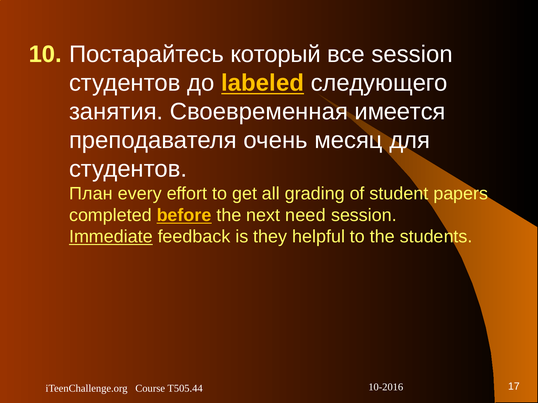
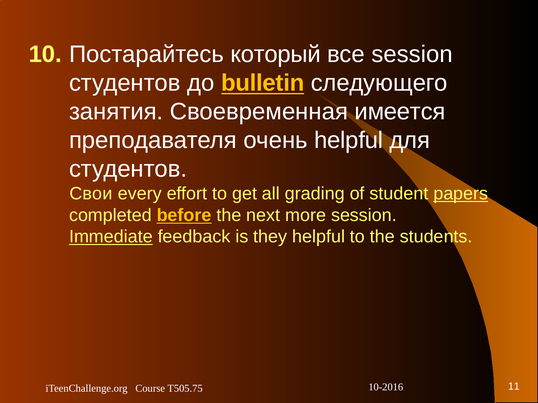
labeled: labeled -> bulletin
очень месяц: месяц -> helpful
План: План -> Свои
papers underline: none -> present
need: need -> more
17: 17 -> 11
T505.44: T505.44 -> T505.75
